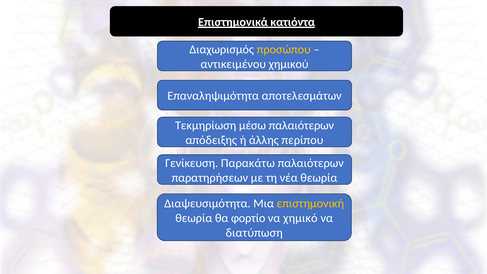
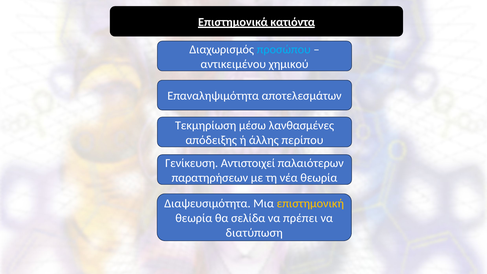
προσώπου colour: yellow -> light blue
μέσω παλαιότερων: παλαιότερων -> λανθασμένες
Παρακάτω: Παρακάτω -> Αντιστοιχεί
φορτίο: φορτίο -> σελίδα
χημικό: χημικό -> πρέπει
